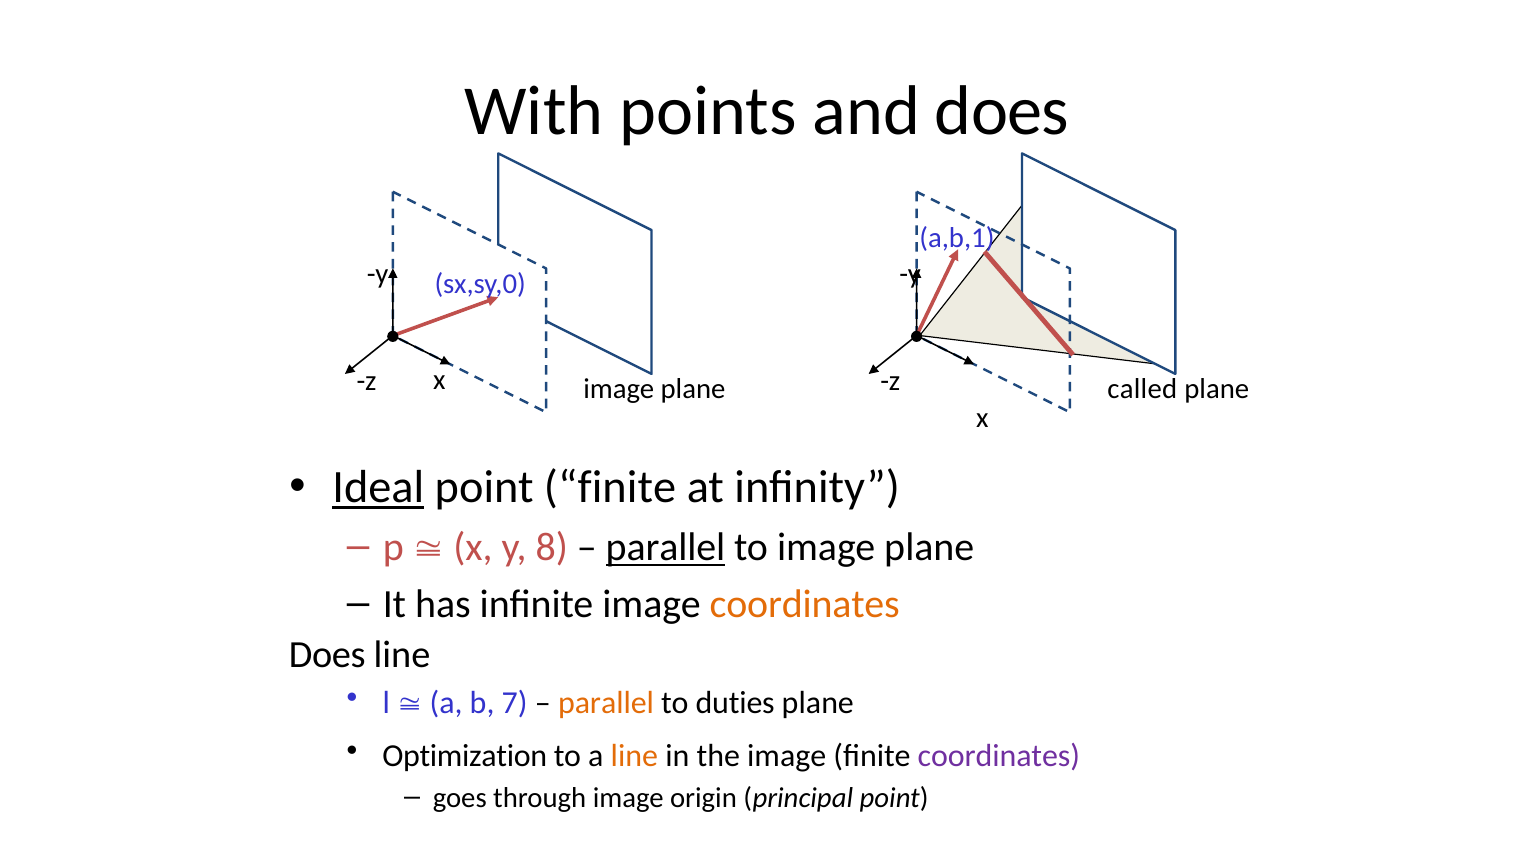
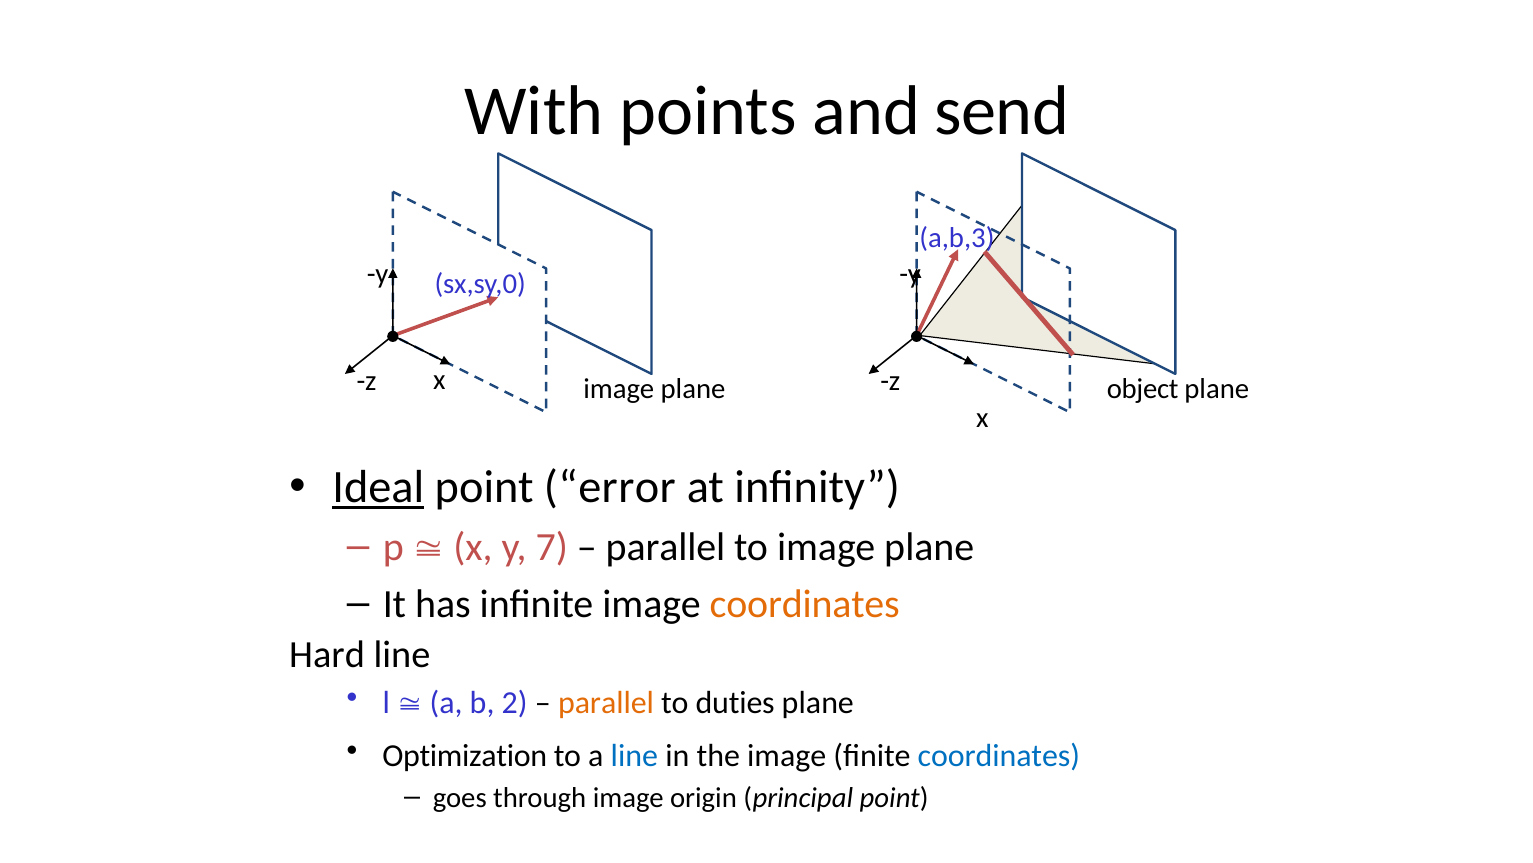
and does: does -> send
a,b,1: a,b,1 -> a,b,3
called: called -> object
point finite: finite -> error
8: 8 -> 7
parallel at (665, 547) underline: present -> none
Does at (327, 654): Does -> Hard
7: 7 -> 2
line at (634, 755) colour: orange -> blue
coordinates at (999, 755) colour: purple -> blue
